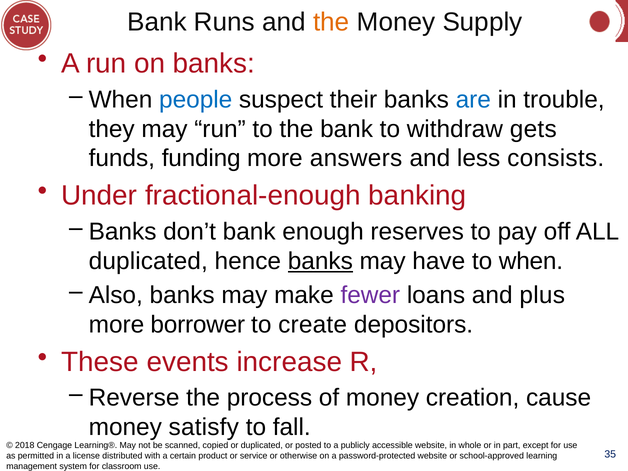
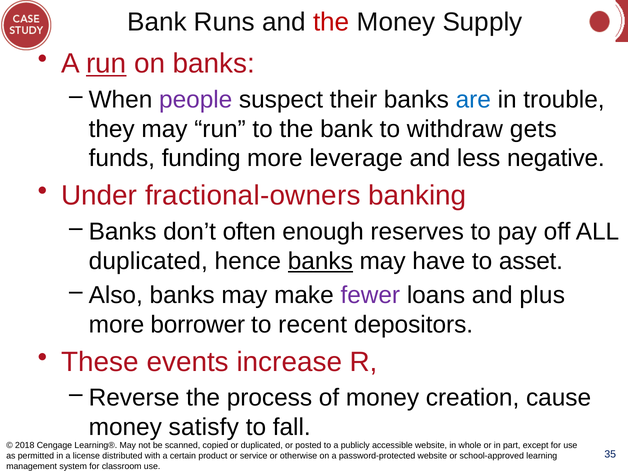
the at (331, 22) colour: orange -> red
run at (106, 64) underline: none -> present
people colour: blue -> purple
answers: answers -> leverage
consists: consists -> negative
fractional-enough: fractional-enough -> fractional-owners
don’t bank: bank -> often
to when: when -> asset
create: create -> recent
